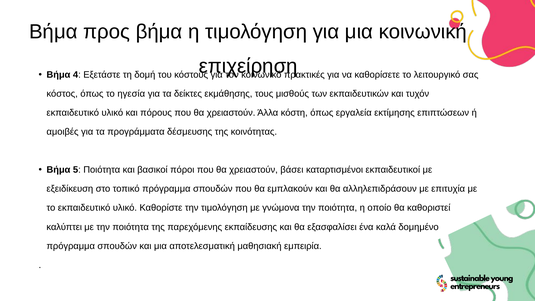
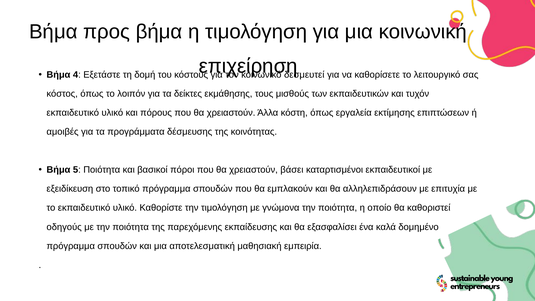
πρακτικές: πρακτικές -> δεσμευτεί
ηγεσία: ηγεσία -> λοιπόν
καλύπτει: καλύπτει -> οδηγούς
